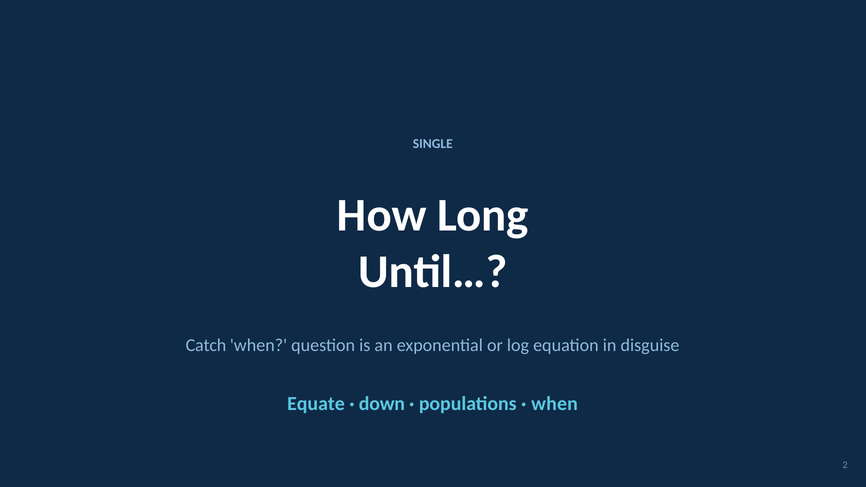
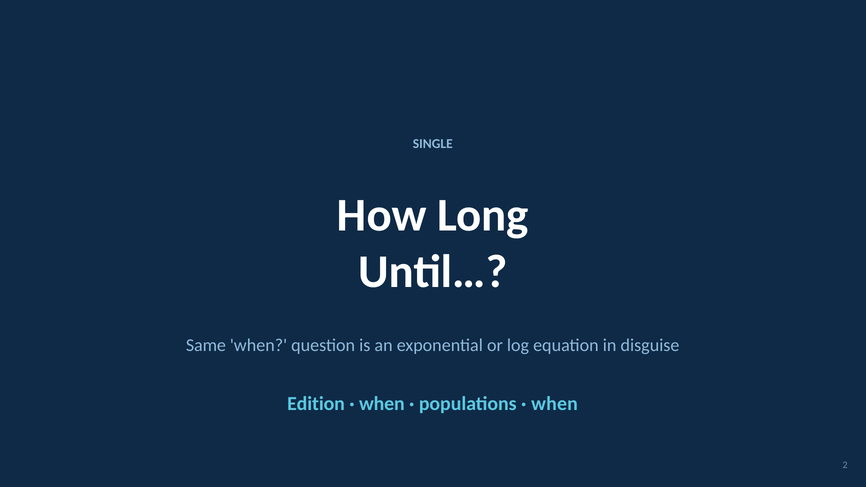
Catch: Catch -> Same
Equate: Equate -> Edition
down at (382, 404): down -> when
